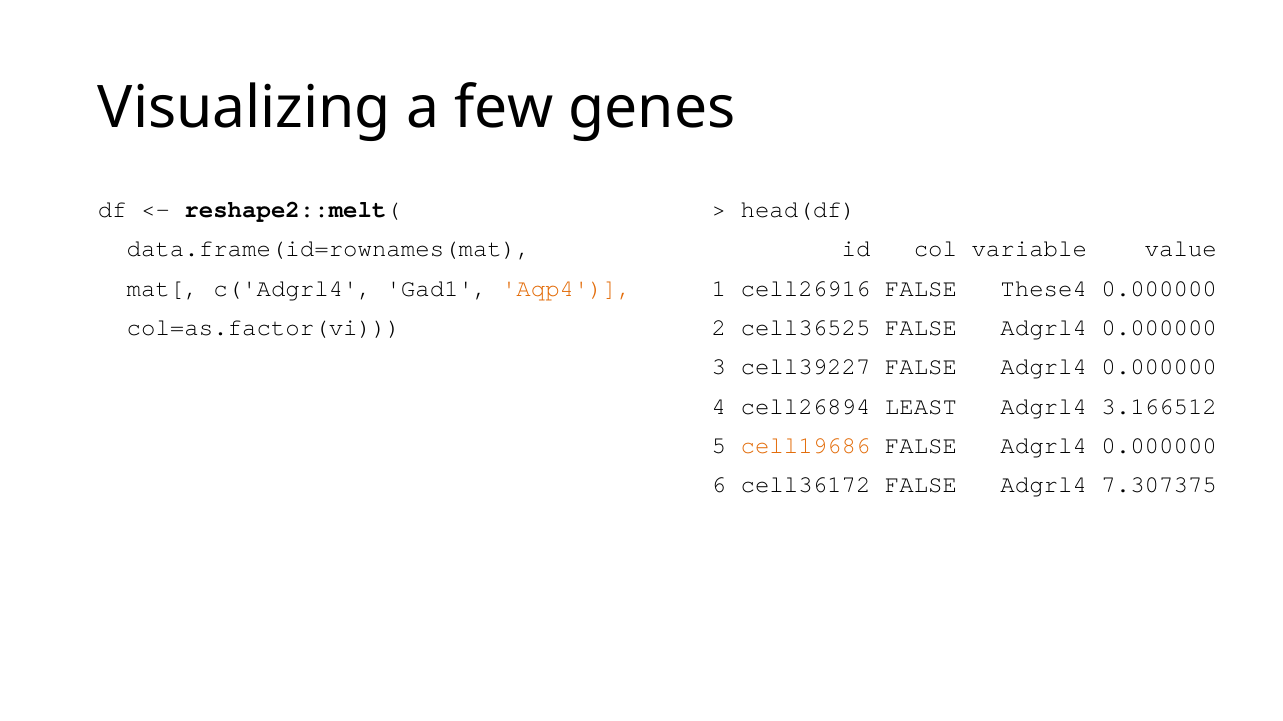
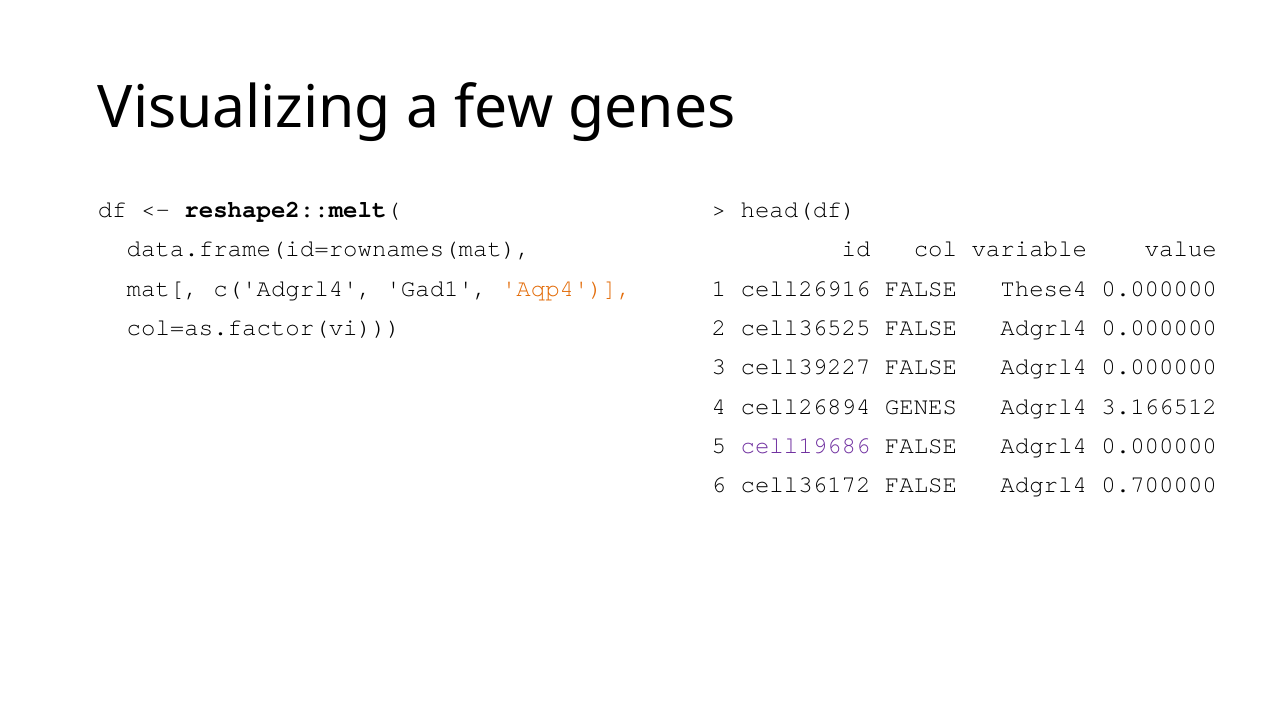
cell26894 LEAST: LEAST -> GENES
cell19686 colour: orange -> purple
7.307375: 7.307375 -> 0.700000
